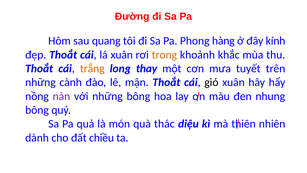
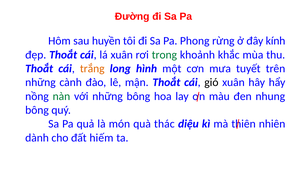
quang: quang -> huyền
hàng: hàng -> rừng
trong colour: orange -> green
thay: thay -> hình
nàn colour: purple -> green
chiều: chiều -> hiếm
